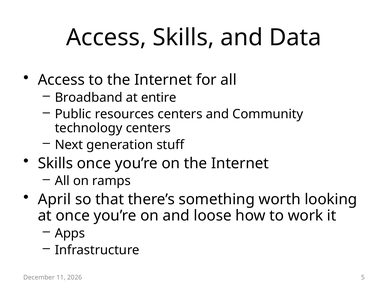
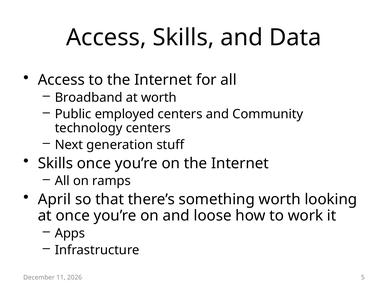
at entire: entire -> worth
resources: resources -> employed
